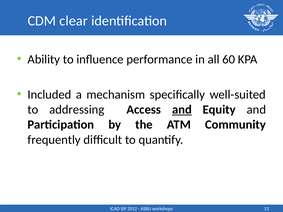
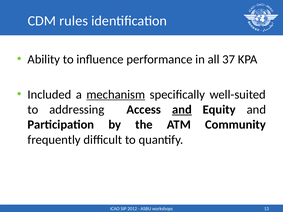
clear: clear -> rules
60: 60 -> 37
mechanism underline: none -> present
